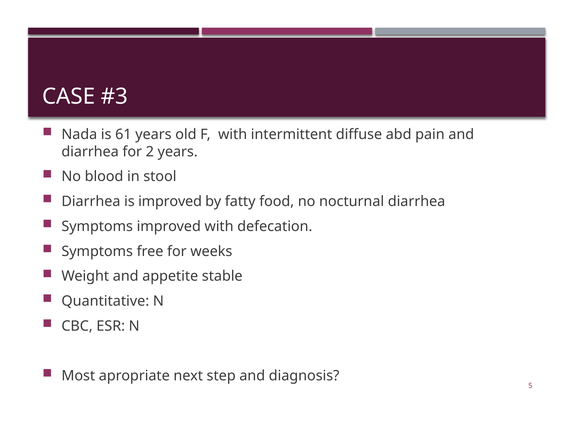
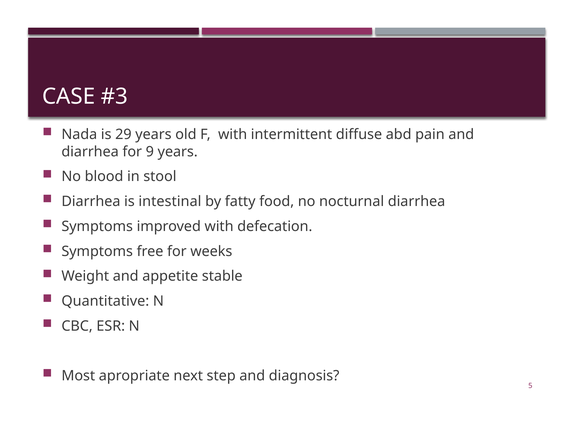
61: 61 -> 29
2: 2 -> 9
is improved: improved -> intestinal
